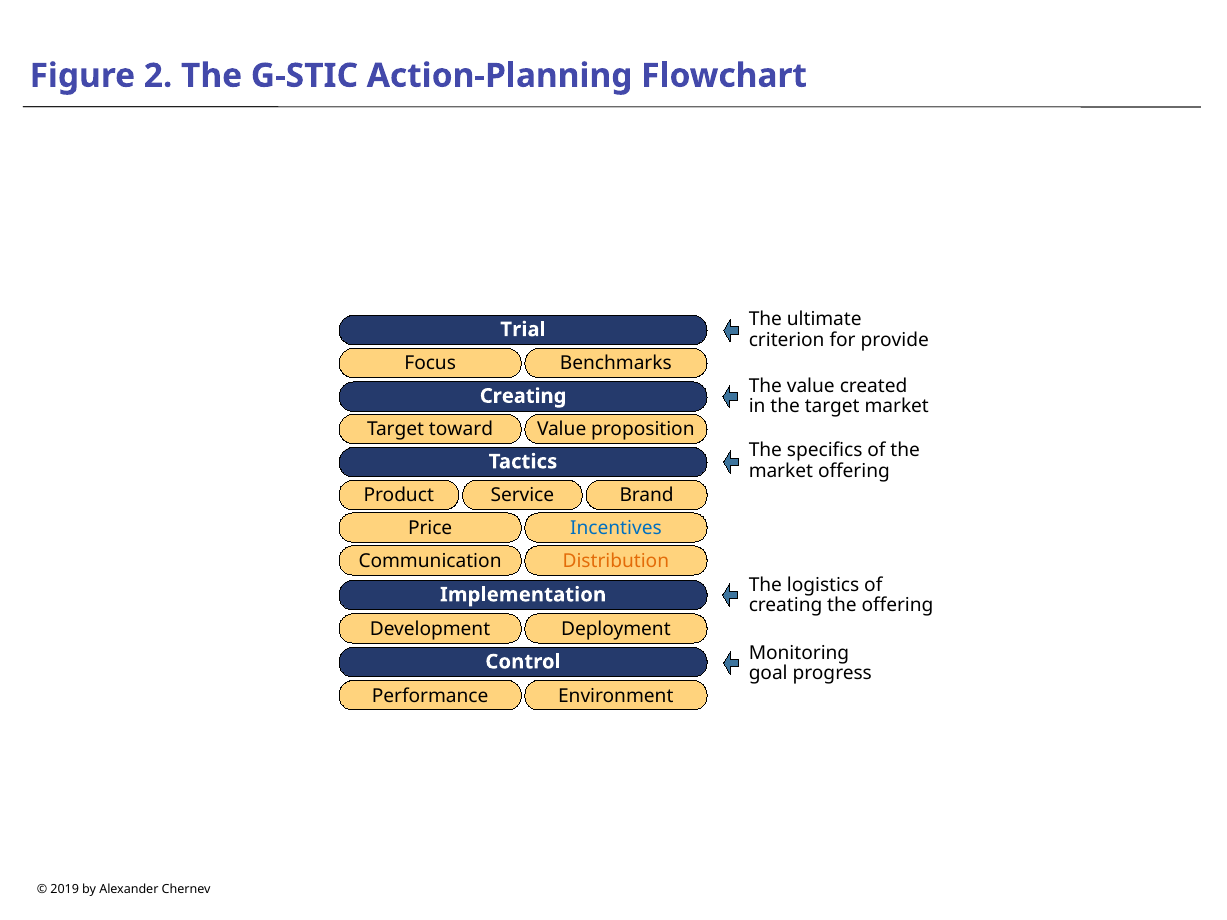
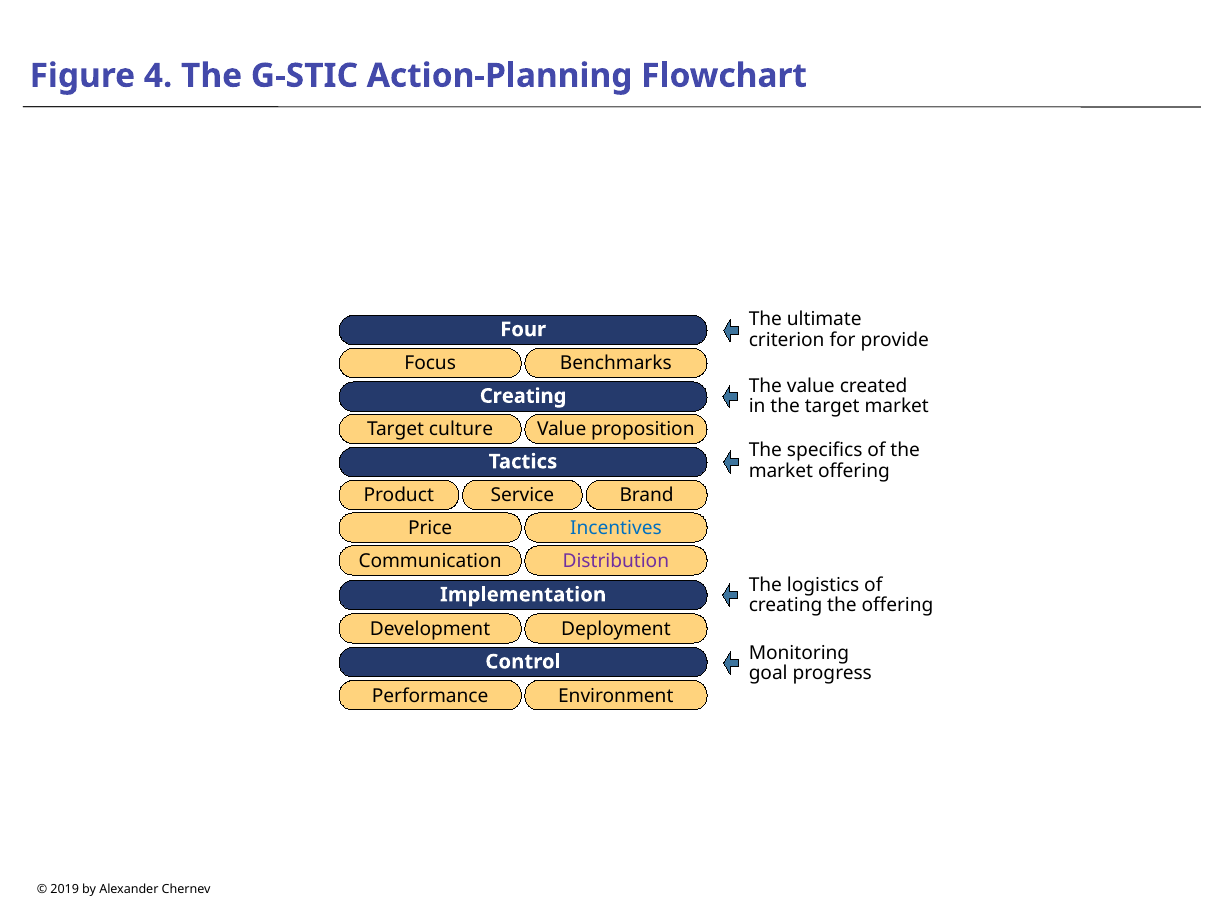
2: 2 -> 4
Trial: Trial -> Four
toward: toward -> culture
Distribution colour: orange -> purple
